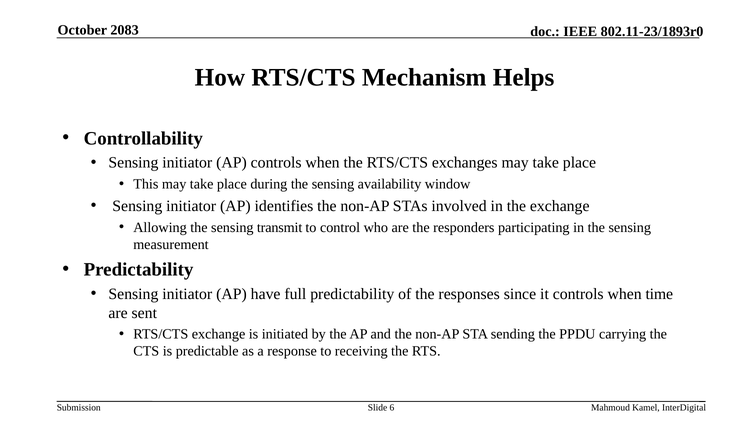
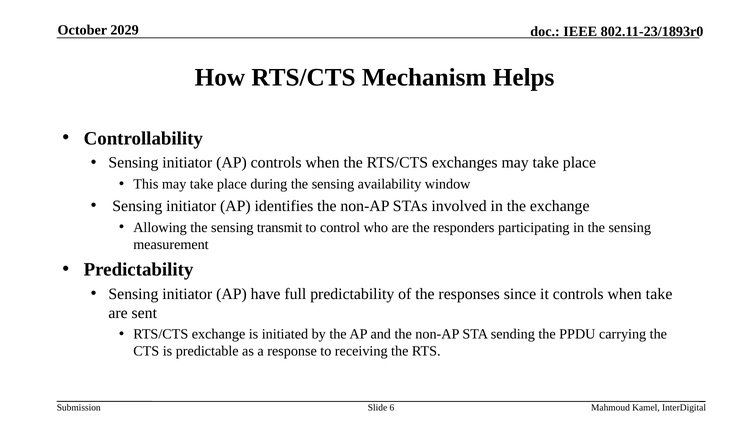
2083: 2083 -> 2029
when time: time -> take
